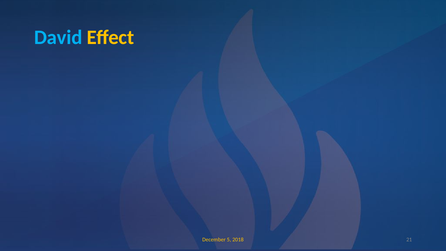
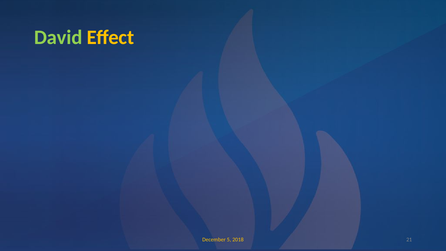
David colour: light blue -> light green
